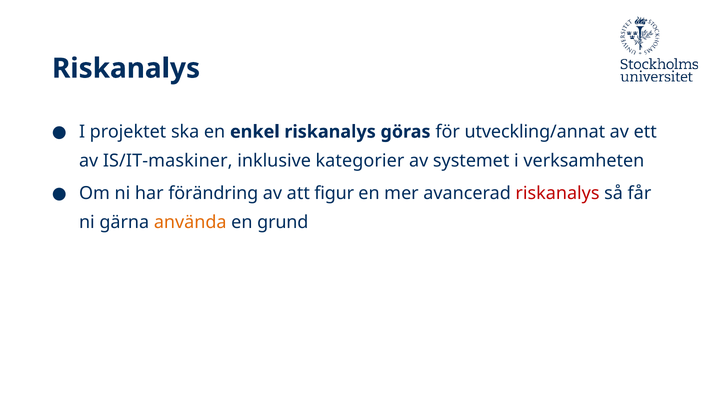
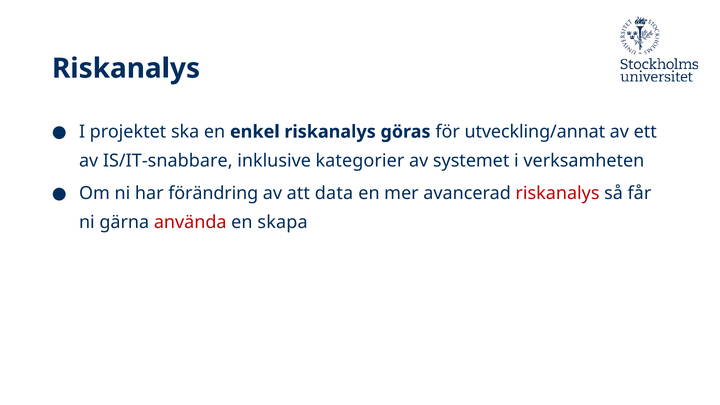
IS/IT-maskiner: IS/IT-maskiner -> IS/IT-snabbare
figur: figur -> data
använda colour: orange -> red
grund: grund -> skapa
